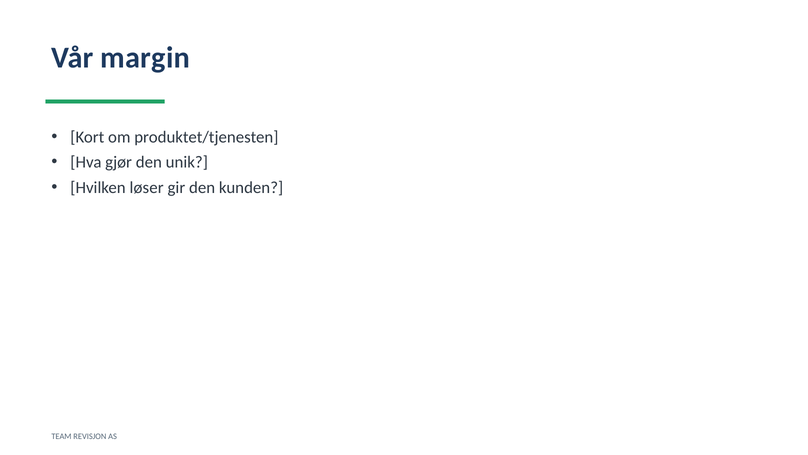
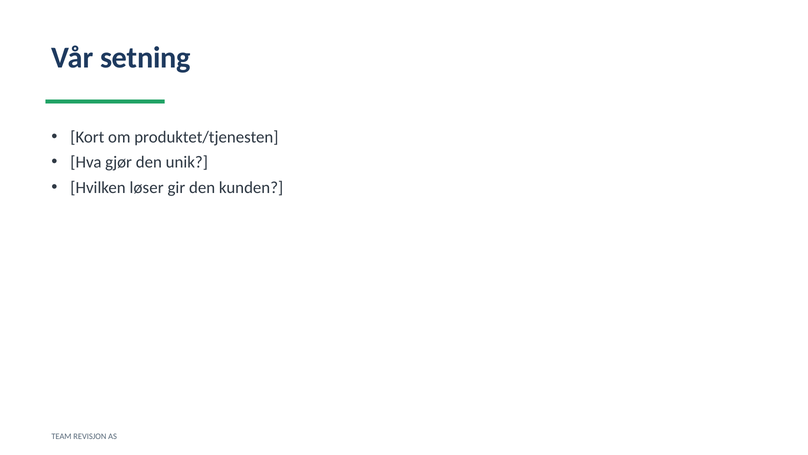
margin: margin -> setning
